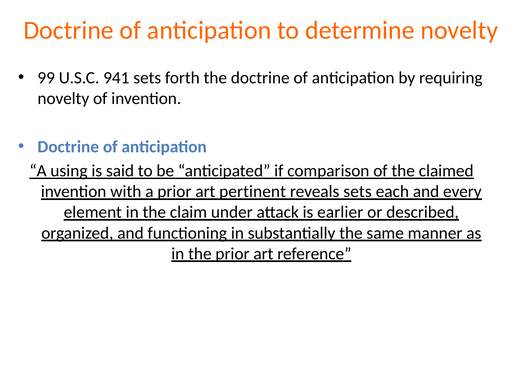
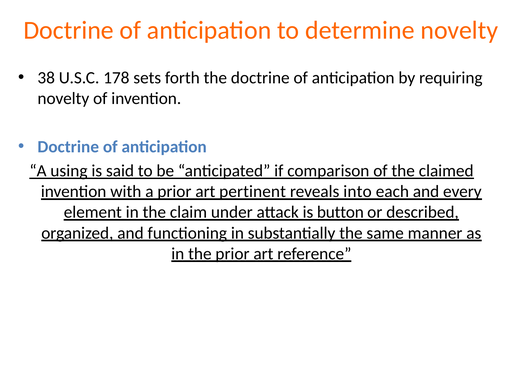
99: 99 -> 38
941: 941 -> 178
reveals sets: sets -> into
earlier: earlier -> button
